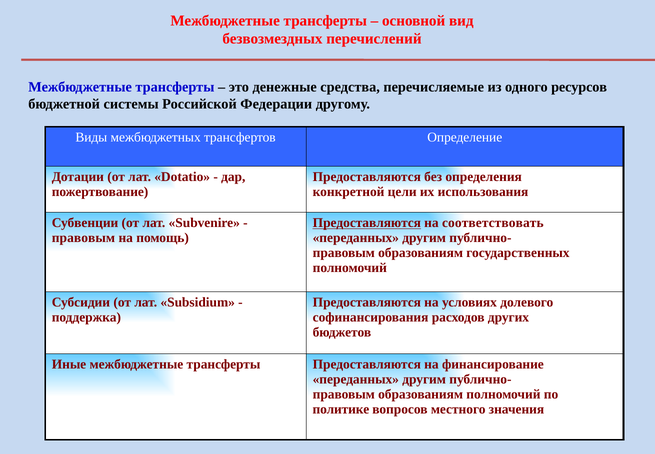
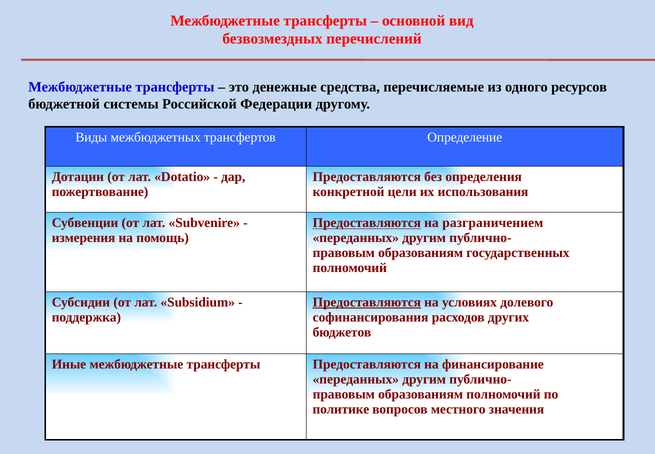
соответствовать: соответствовать -> разграничением
правовым at (83, 238): правовым -> измерения
Предоставляются at (367, 302) underline: none -> present
